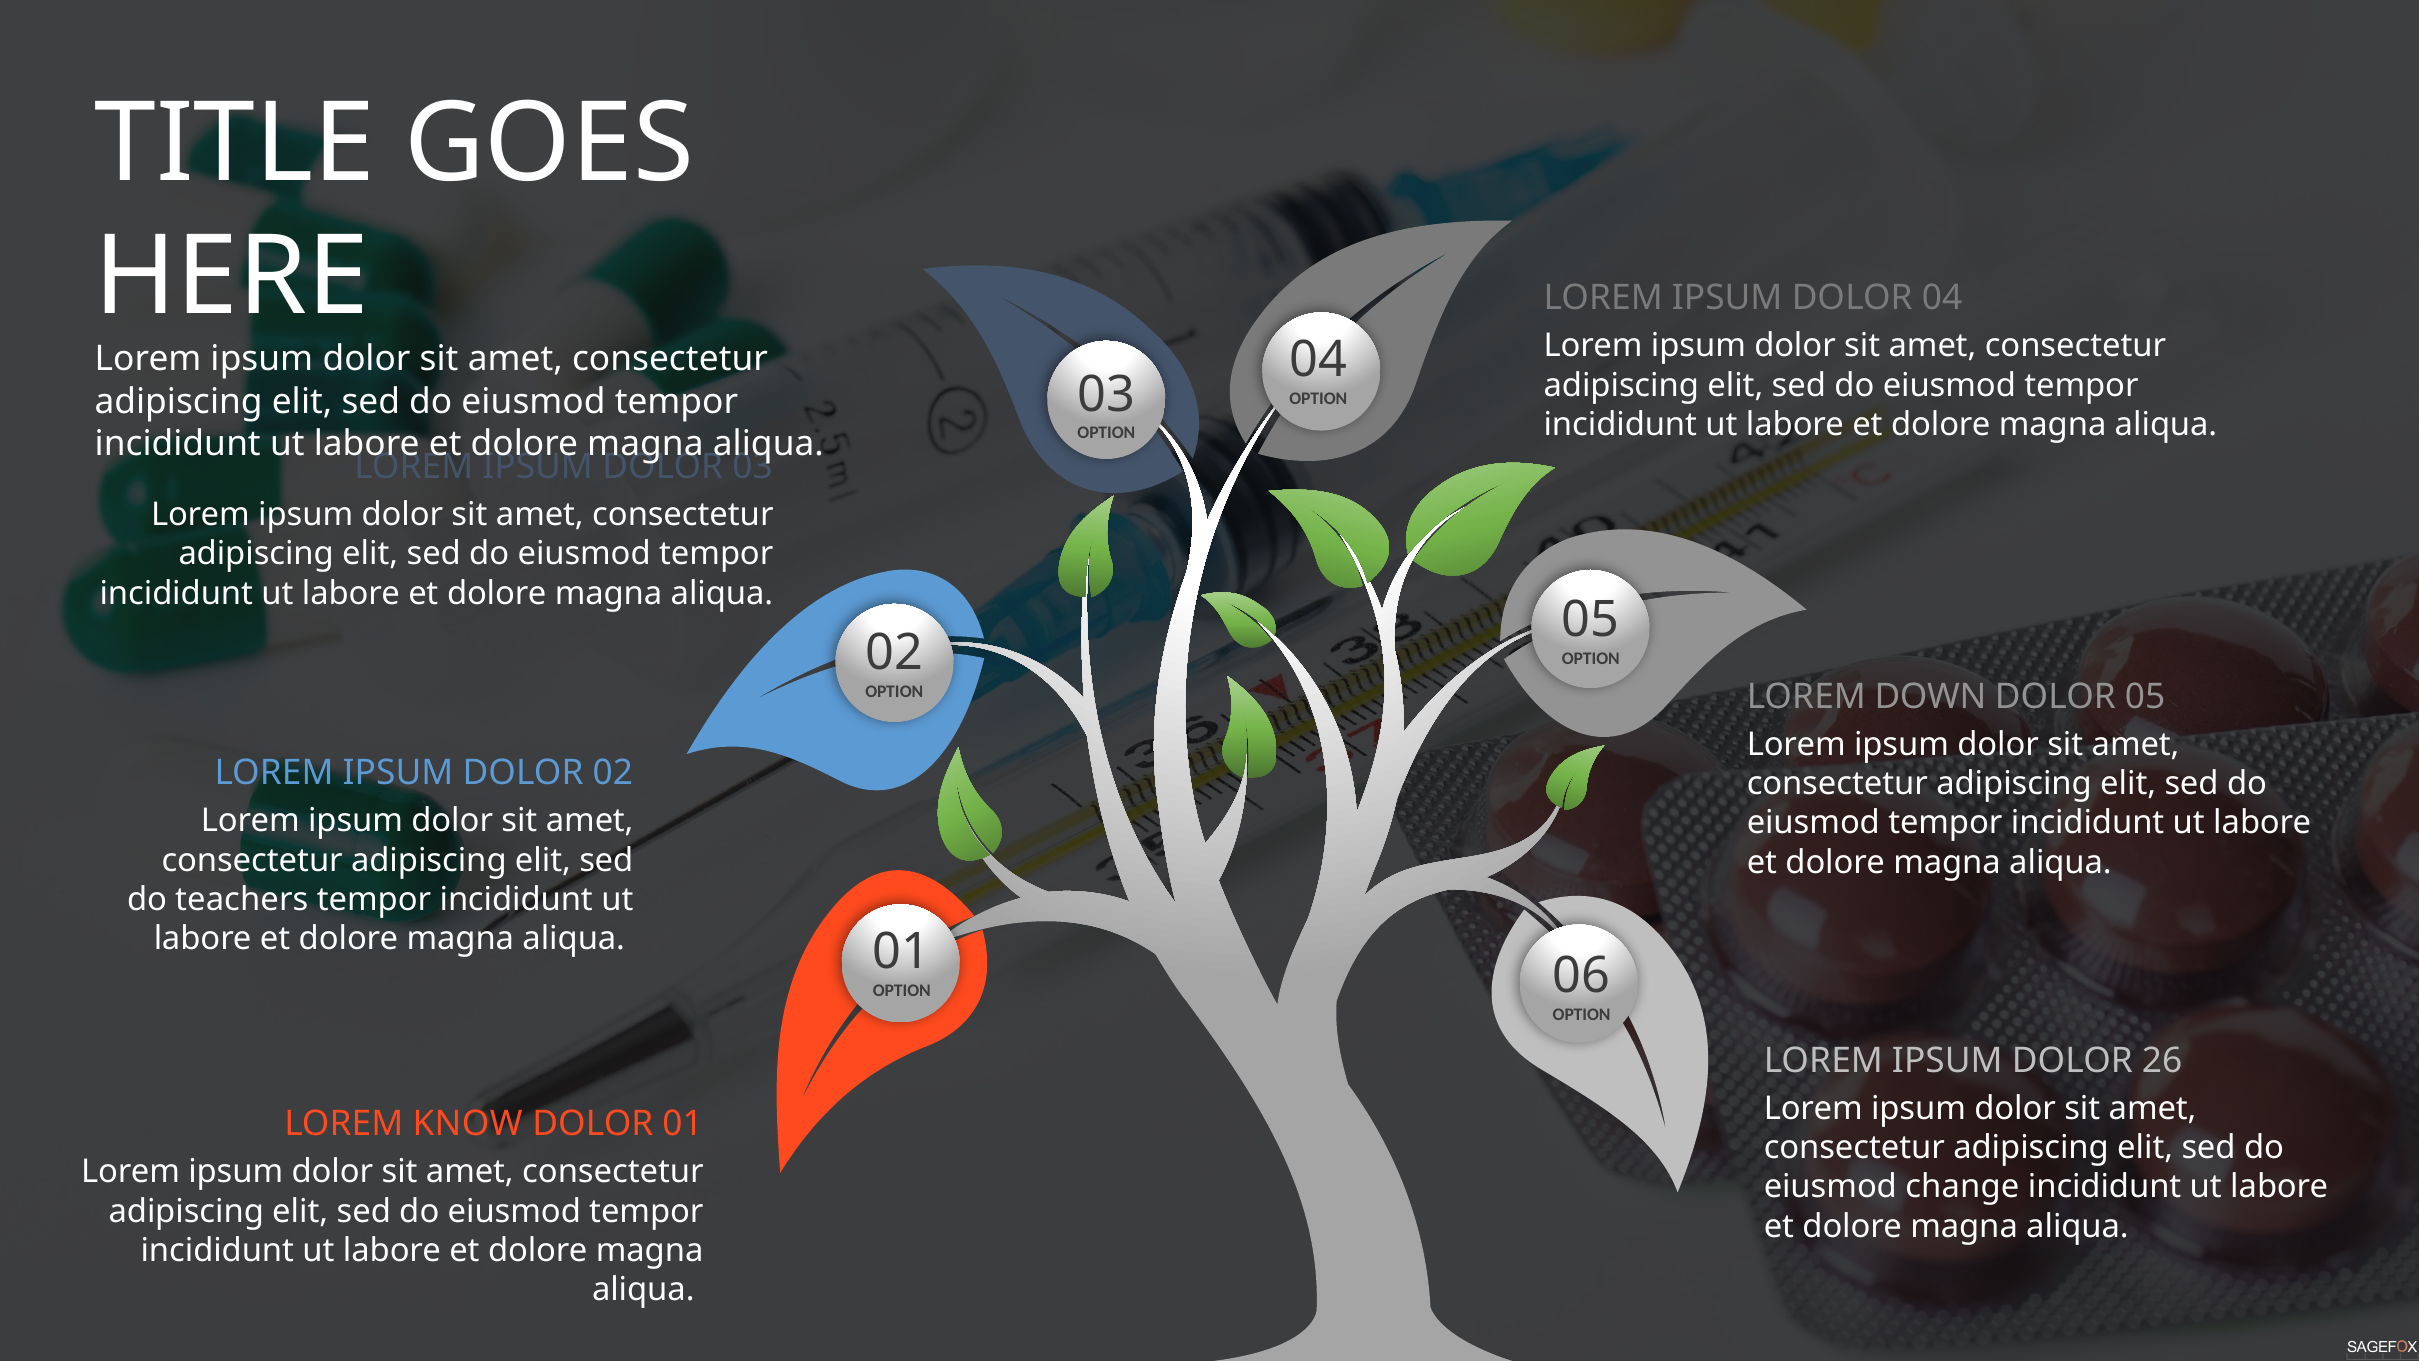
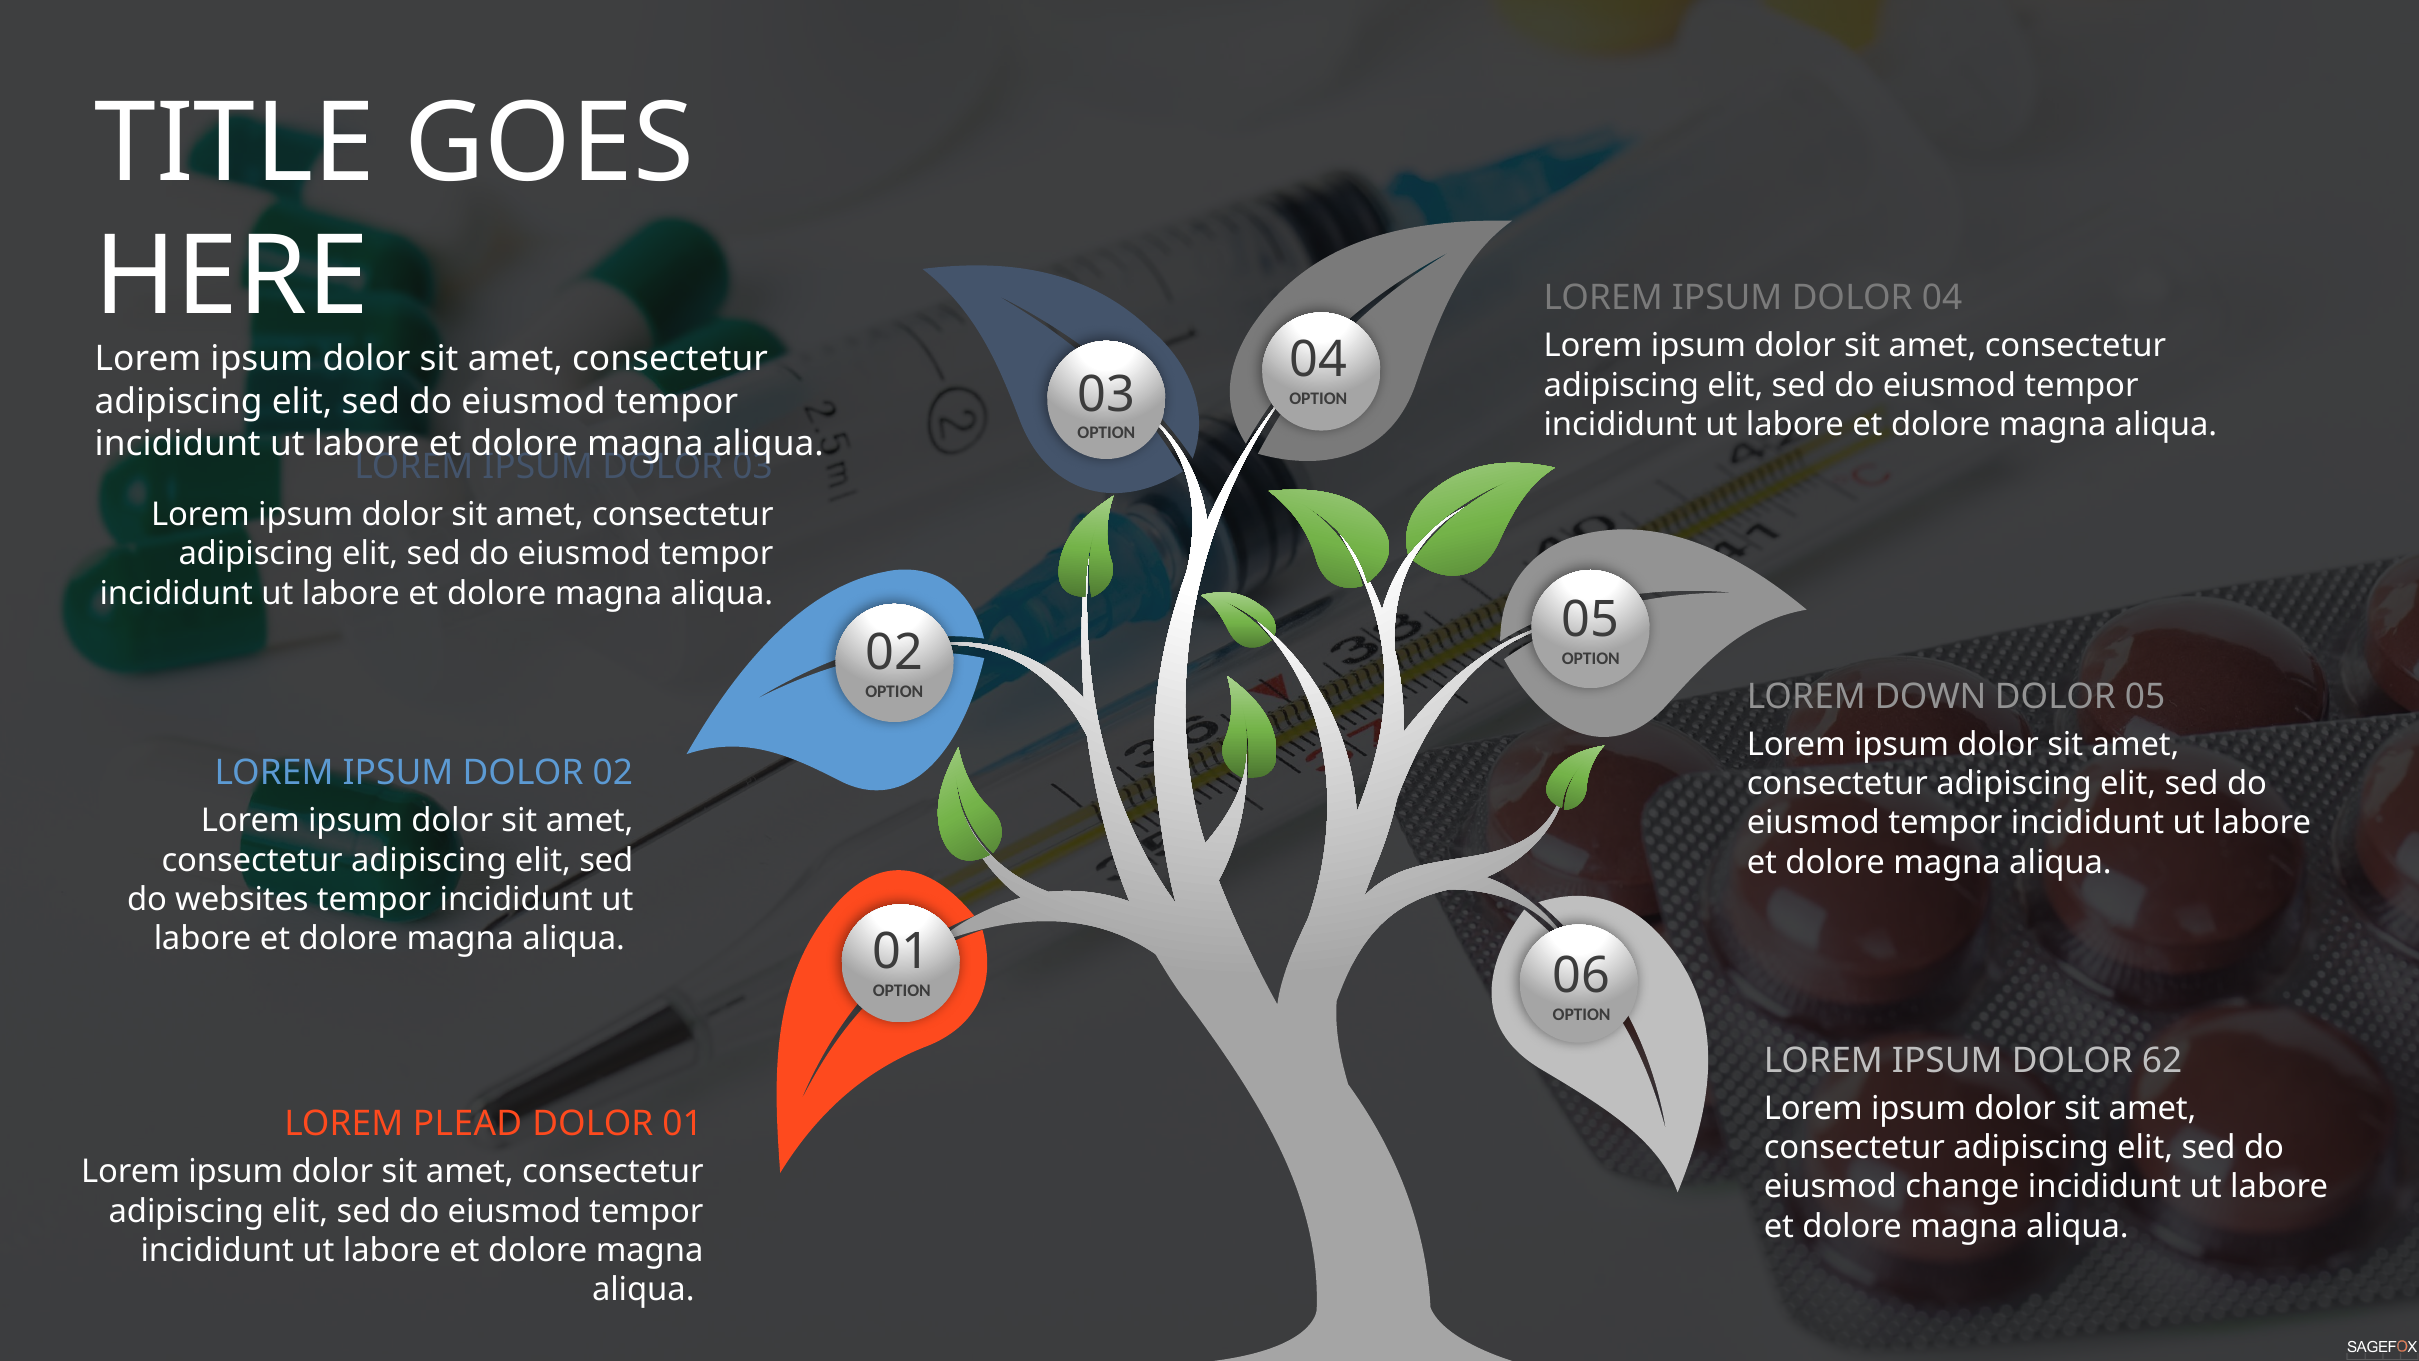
teachers: teachers -> websites
26: 26 -> 62
KNOW: KNOW -> PLEAD
